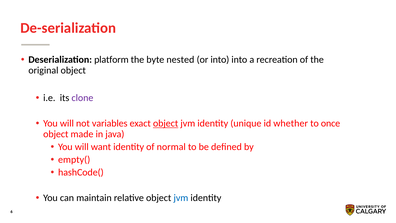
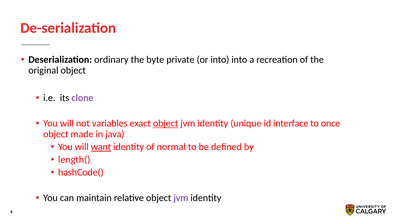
platform: platform -> ordinary
nested: nested -> private
whether: whether -> interface
want underline: none -> present
empty(: empty( -> length(
jvm at (181, 198) colour: blue -> purple
